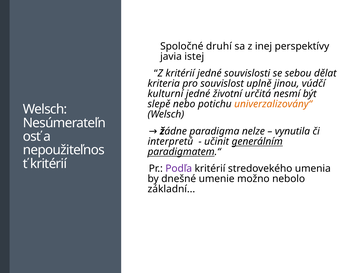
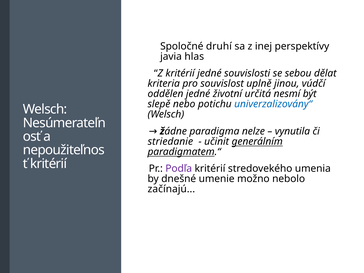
istej: istej -> hlas
kulturní: kulturní -> oddělen
univerzalizovány“ colour: orange -> blue
interpretů: interpretů -> striedanie
základní: základní -> začínajú
